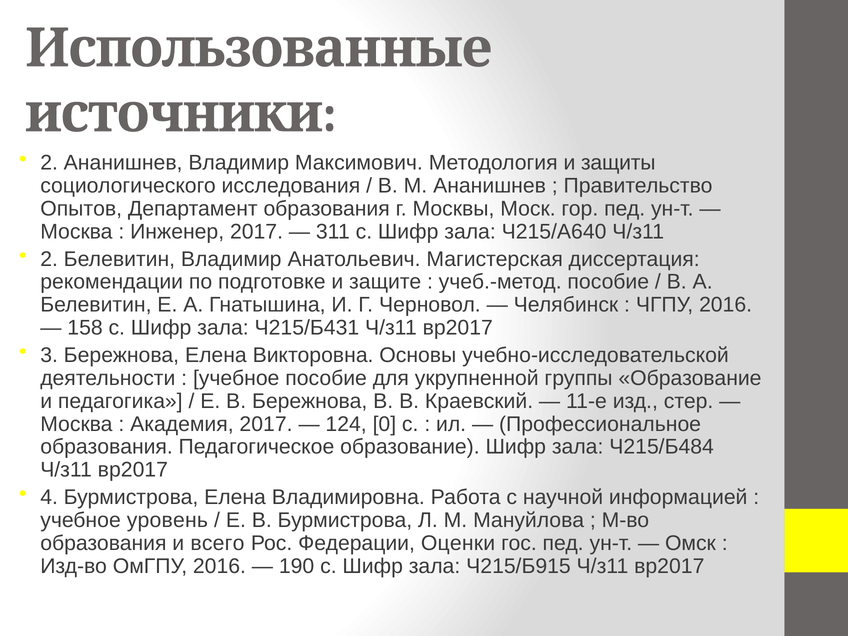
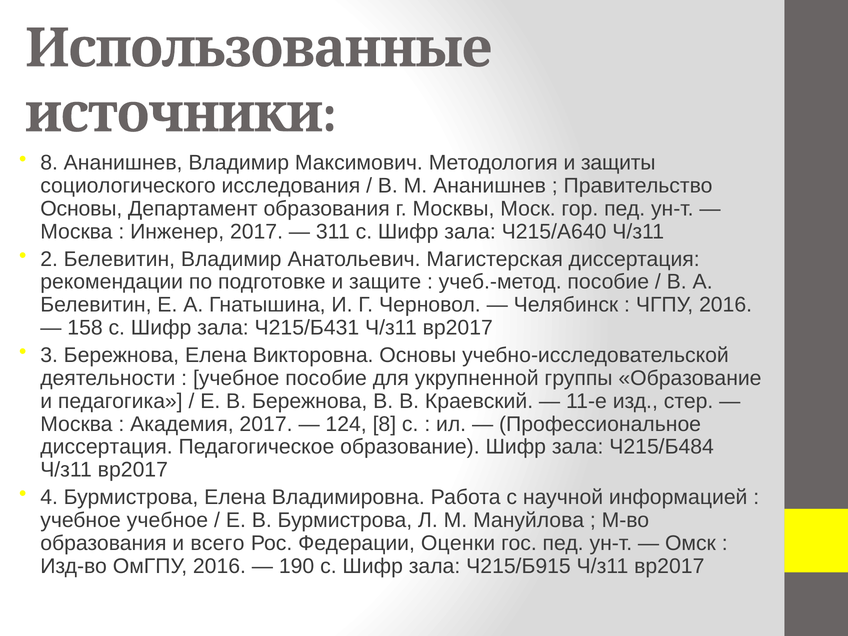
2 at (49, 163): 2 -> 8
Опытов at (81, 209): Опытов -> Основы
124 0: 0 -> 8
образования at (107, 447): образования -> диссертация
учебное уровень: уровень -> учебное
